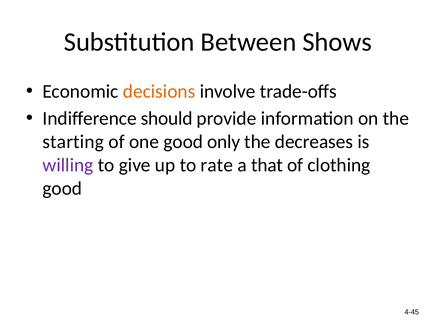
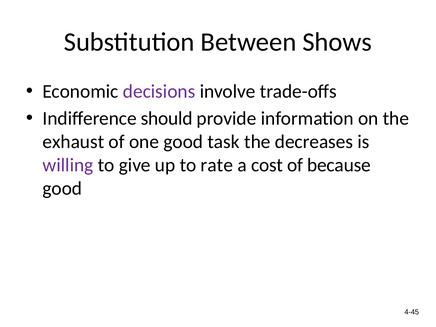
decisions colour: orange -> purple
starting: starting -> exhaust
only: only -> task
that: that -> cost
clothing: clothing -> because
